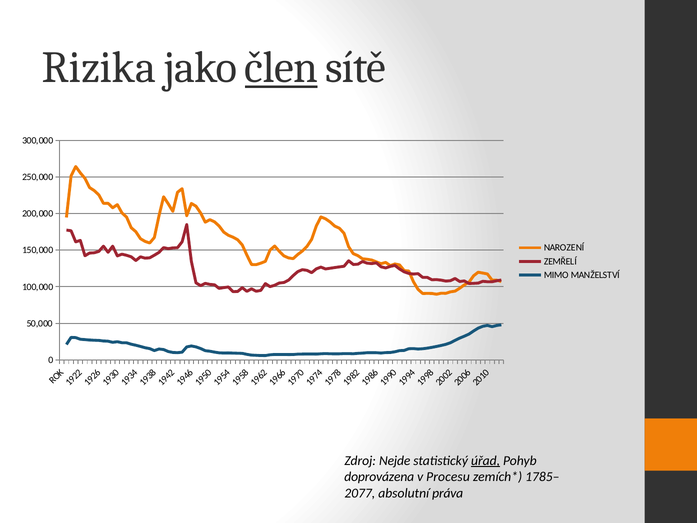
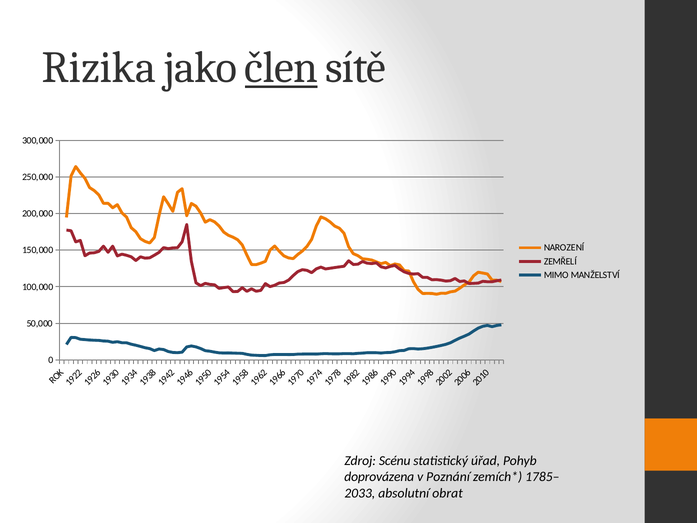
Nejde: Nejde -> Scénu
úřad underline: present -> none
Procesu: Procesu -> Poznání
2077: 2077 -> 2033
práva: práva -> obrat
